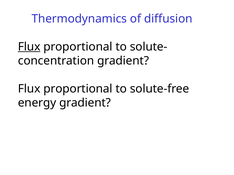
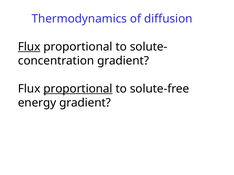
proportional at (78, 89) underline: none -> present
